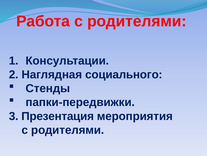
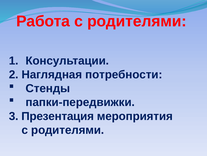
социального: социального -> потребности
